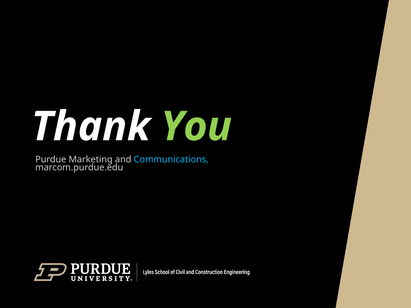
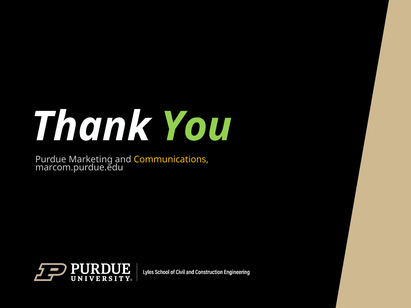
Communications colour: light blue -> yellow
